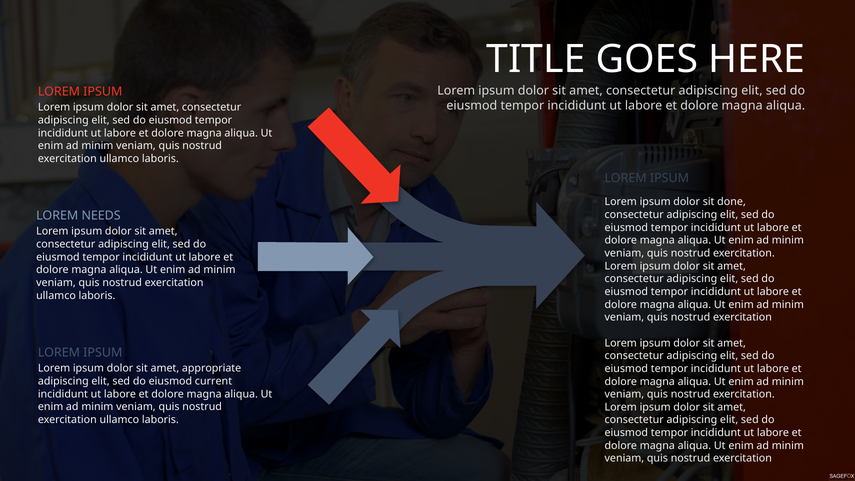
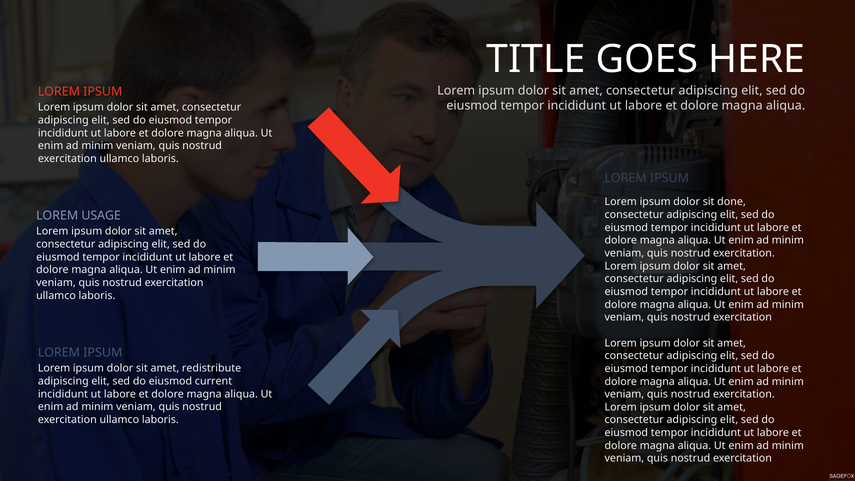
NEEDS: NEEDS -> USAGE
appropriate: appropriate -> redistribute
